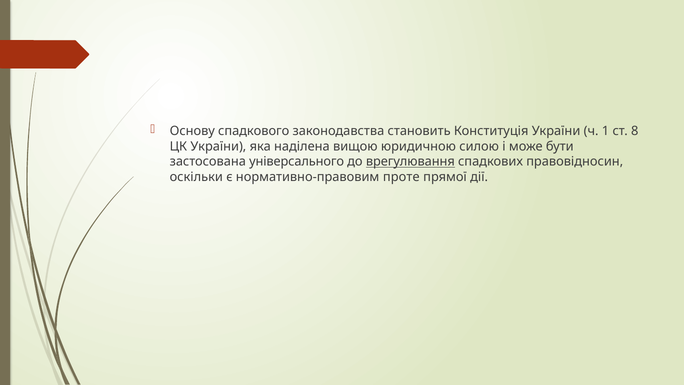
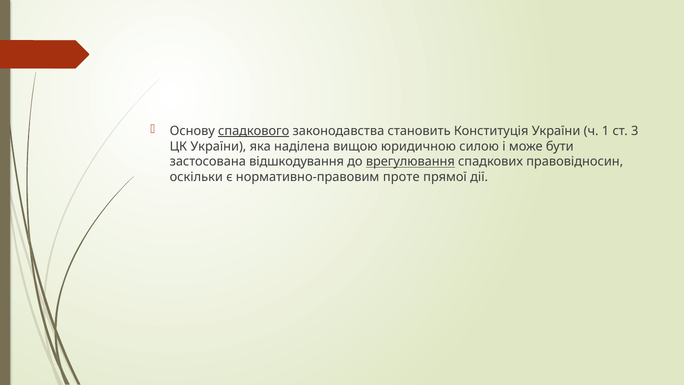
спадкового underline: none -> present
8: 8 -> 3
універсального: універсального -> відшкодування
